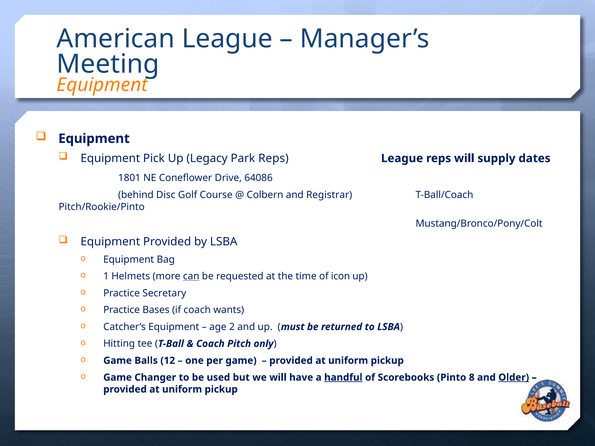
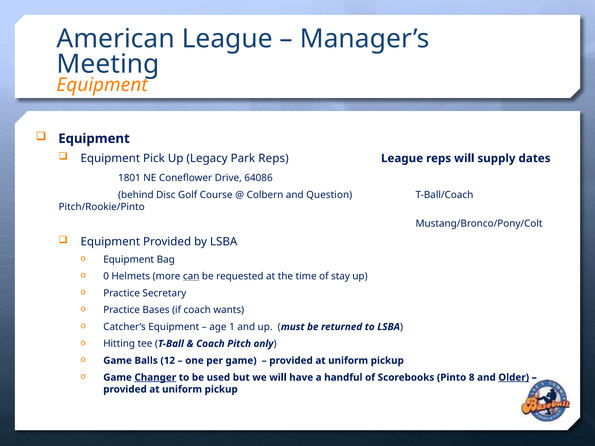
Registrar: Registrar -> Question
1: 1 -> 0
icon: icon -> stay
2: 2 -> 1
Changer underline: none -> present
handful underline: present -> none
